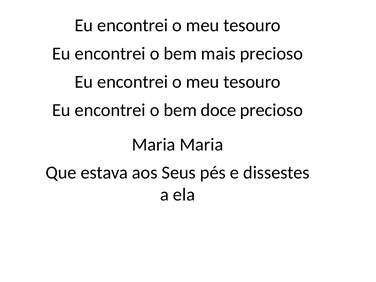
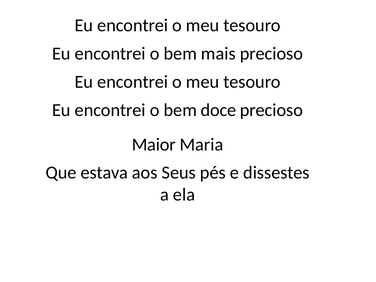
Maria at (154, 145): Maria -> Maior
